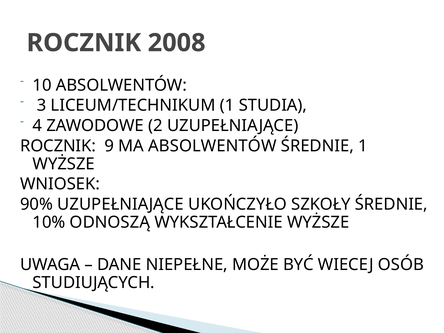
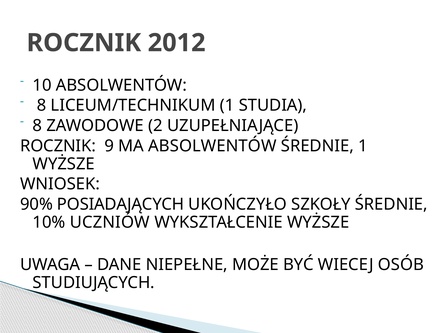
2008: 2008 -> 2012
3 at (42, 105): 3 -> 8
4 at (37, 126): 4 -> 8
90% UZUPEŁNIAJĄCE: UZUPEŁNIAJĄCE -> POSIADAJĄCYCH
ODNOSZĄ: ODNOSZĄ -> UCZNIÓW
